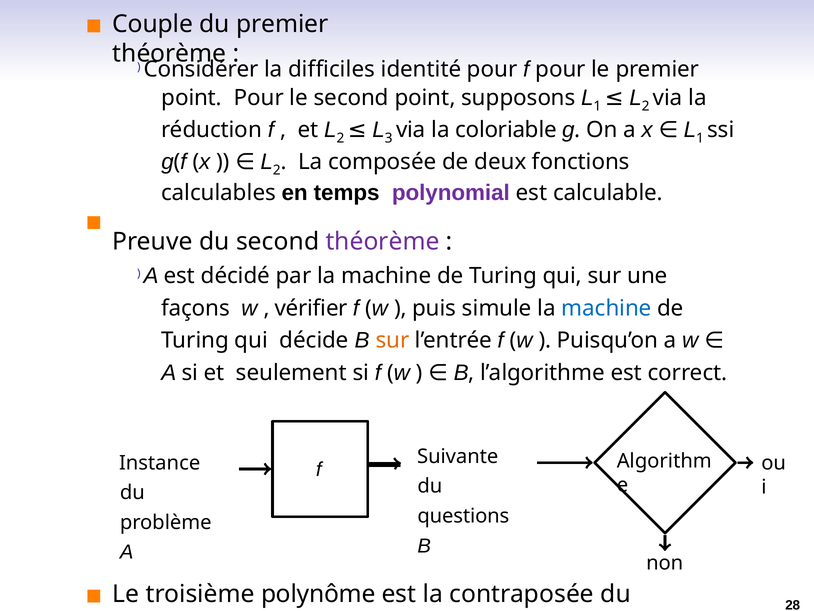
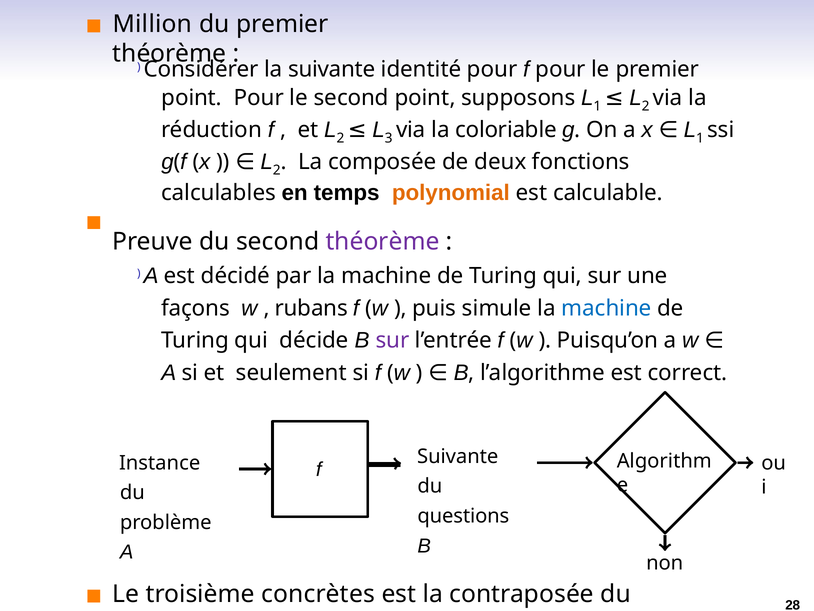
Couple: Couple -> Million
la difficiles: difficiles -> suivante
polynomial colour: purple -> orange
vérifier: vérifier -> rubans
sur at (392, 340) colour: orange -> purple
polynôme: polynôme -> concrètes
